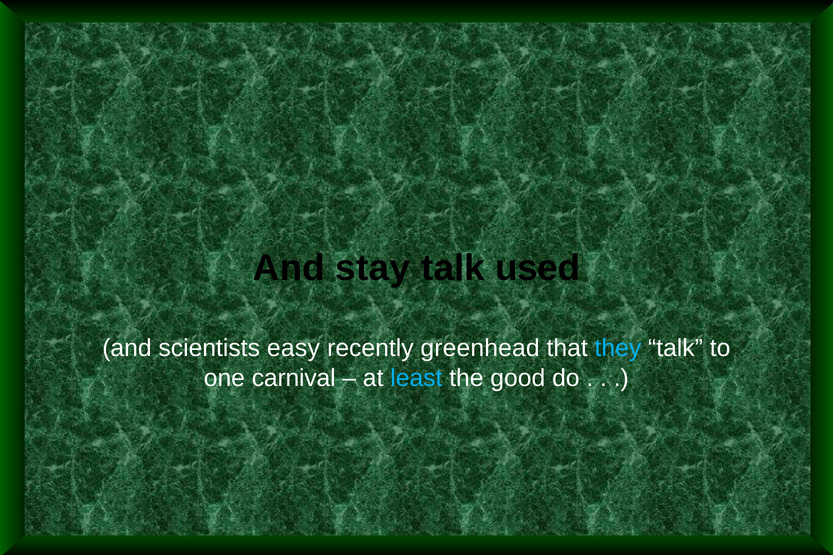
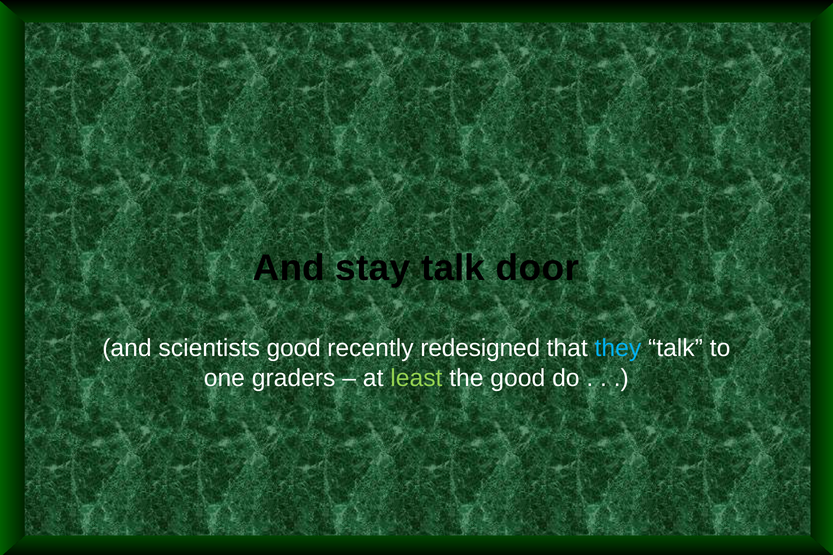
used: used -> door
scientists easy: easy -> good
greenhead: greenhead -> redesigned
carnival: carnival -> graders
least colour: light blue -> light green
